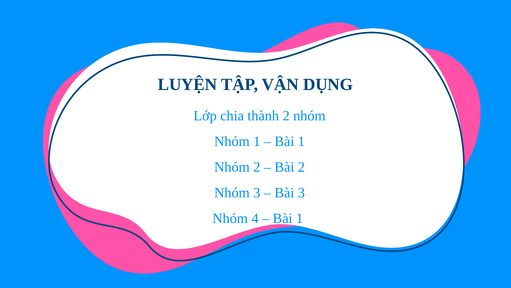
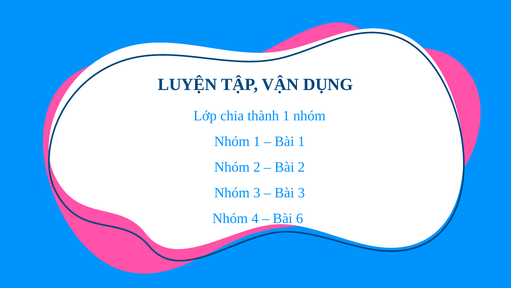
thành 2: 2 -> 1
1 at (300, 218): 1 -> 6
